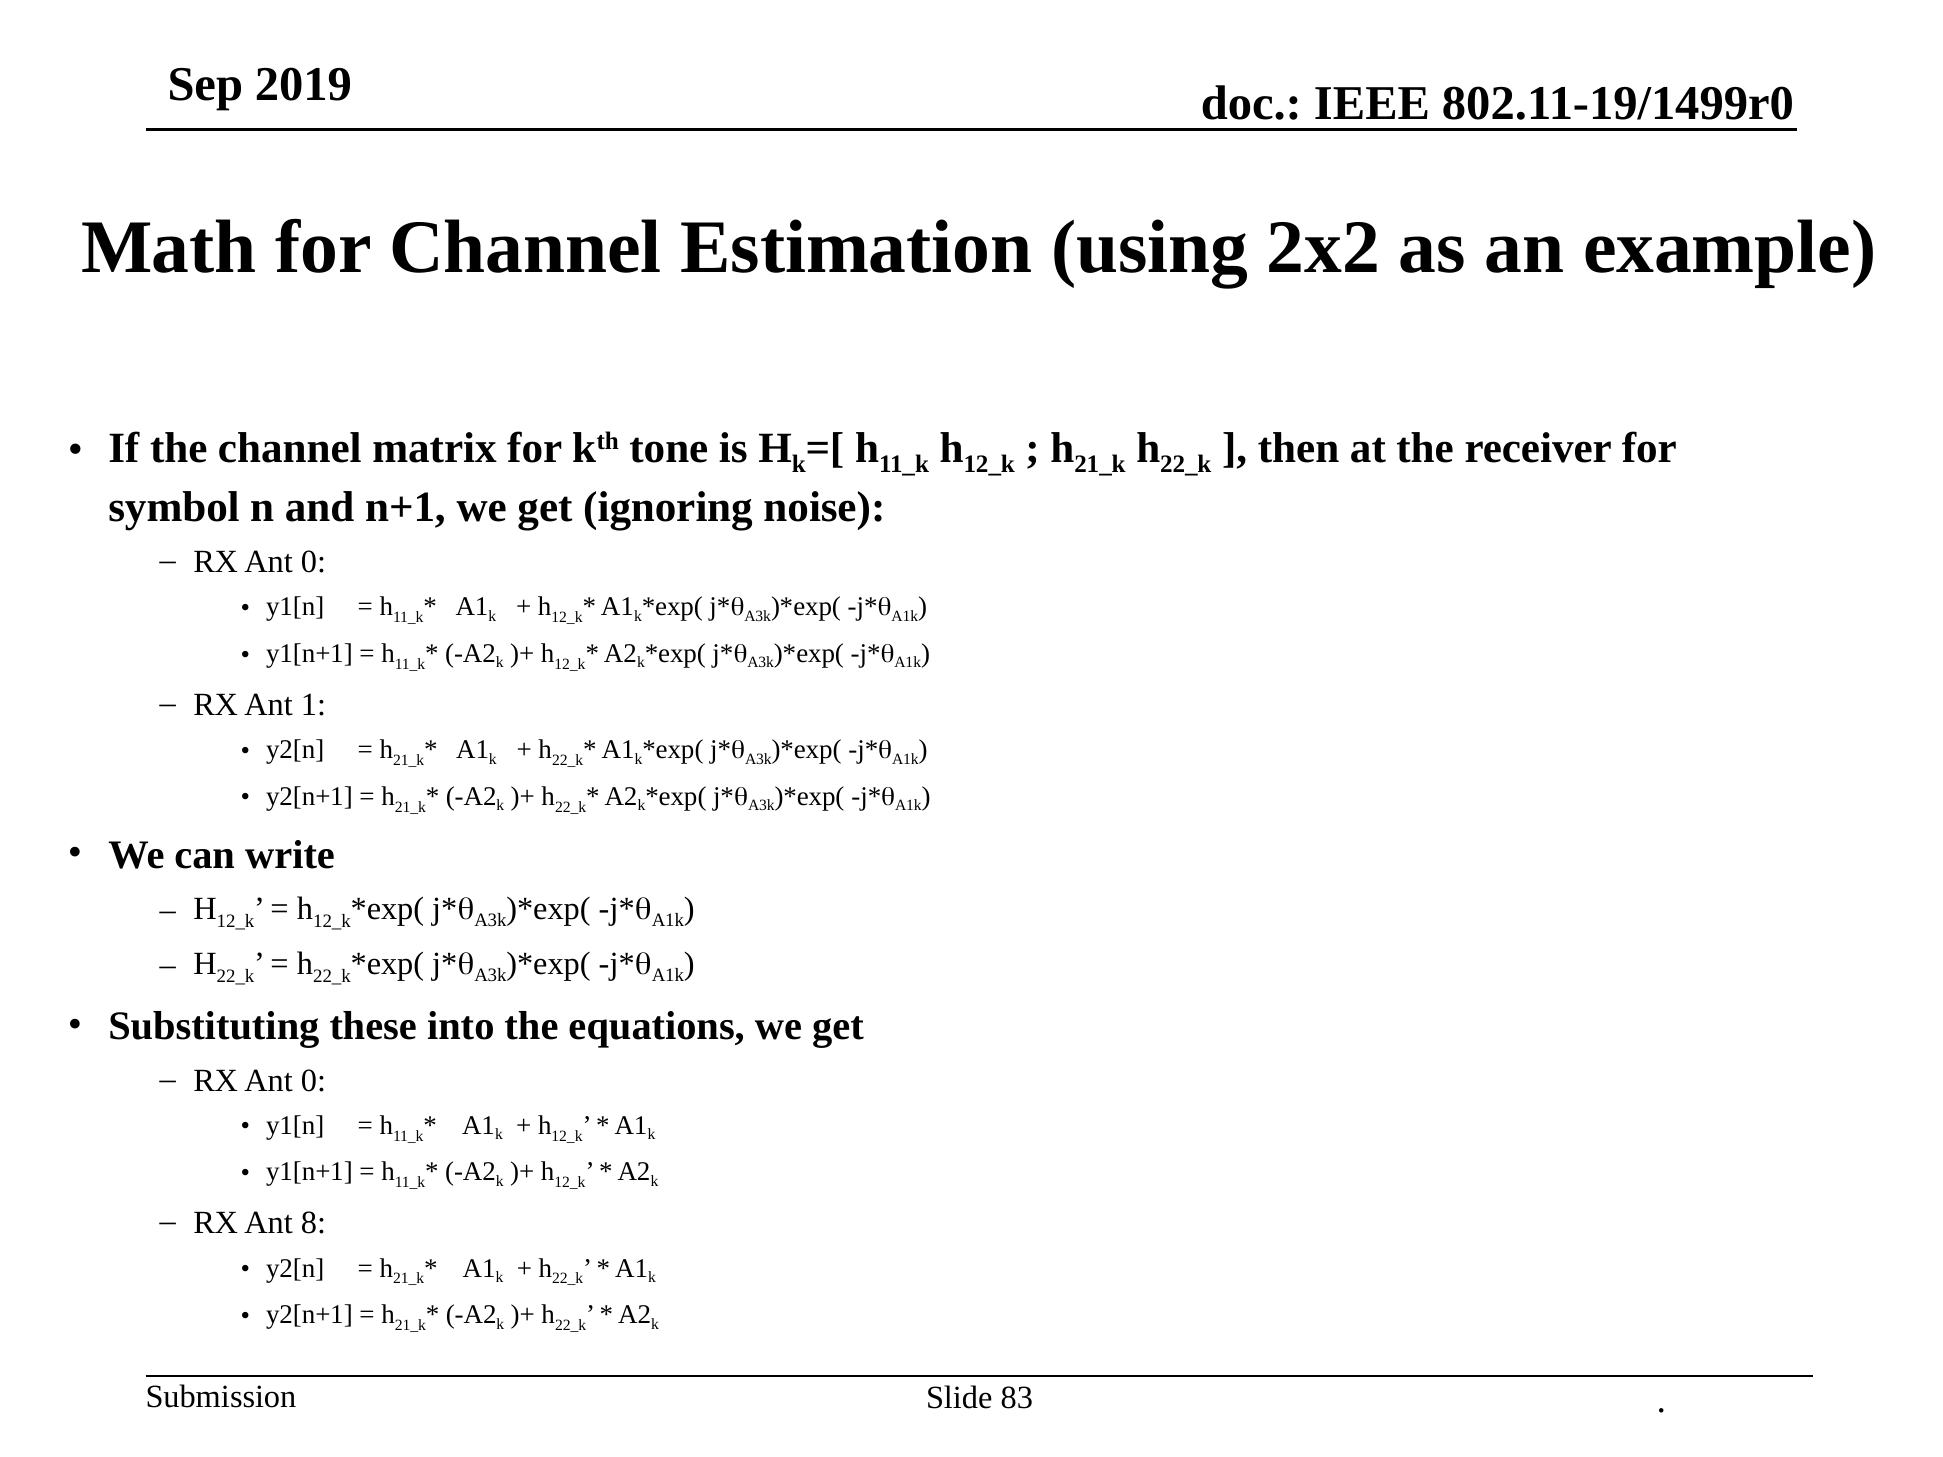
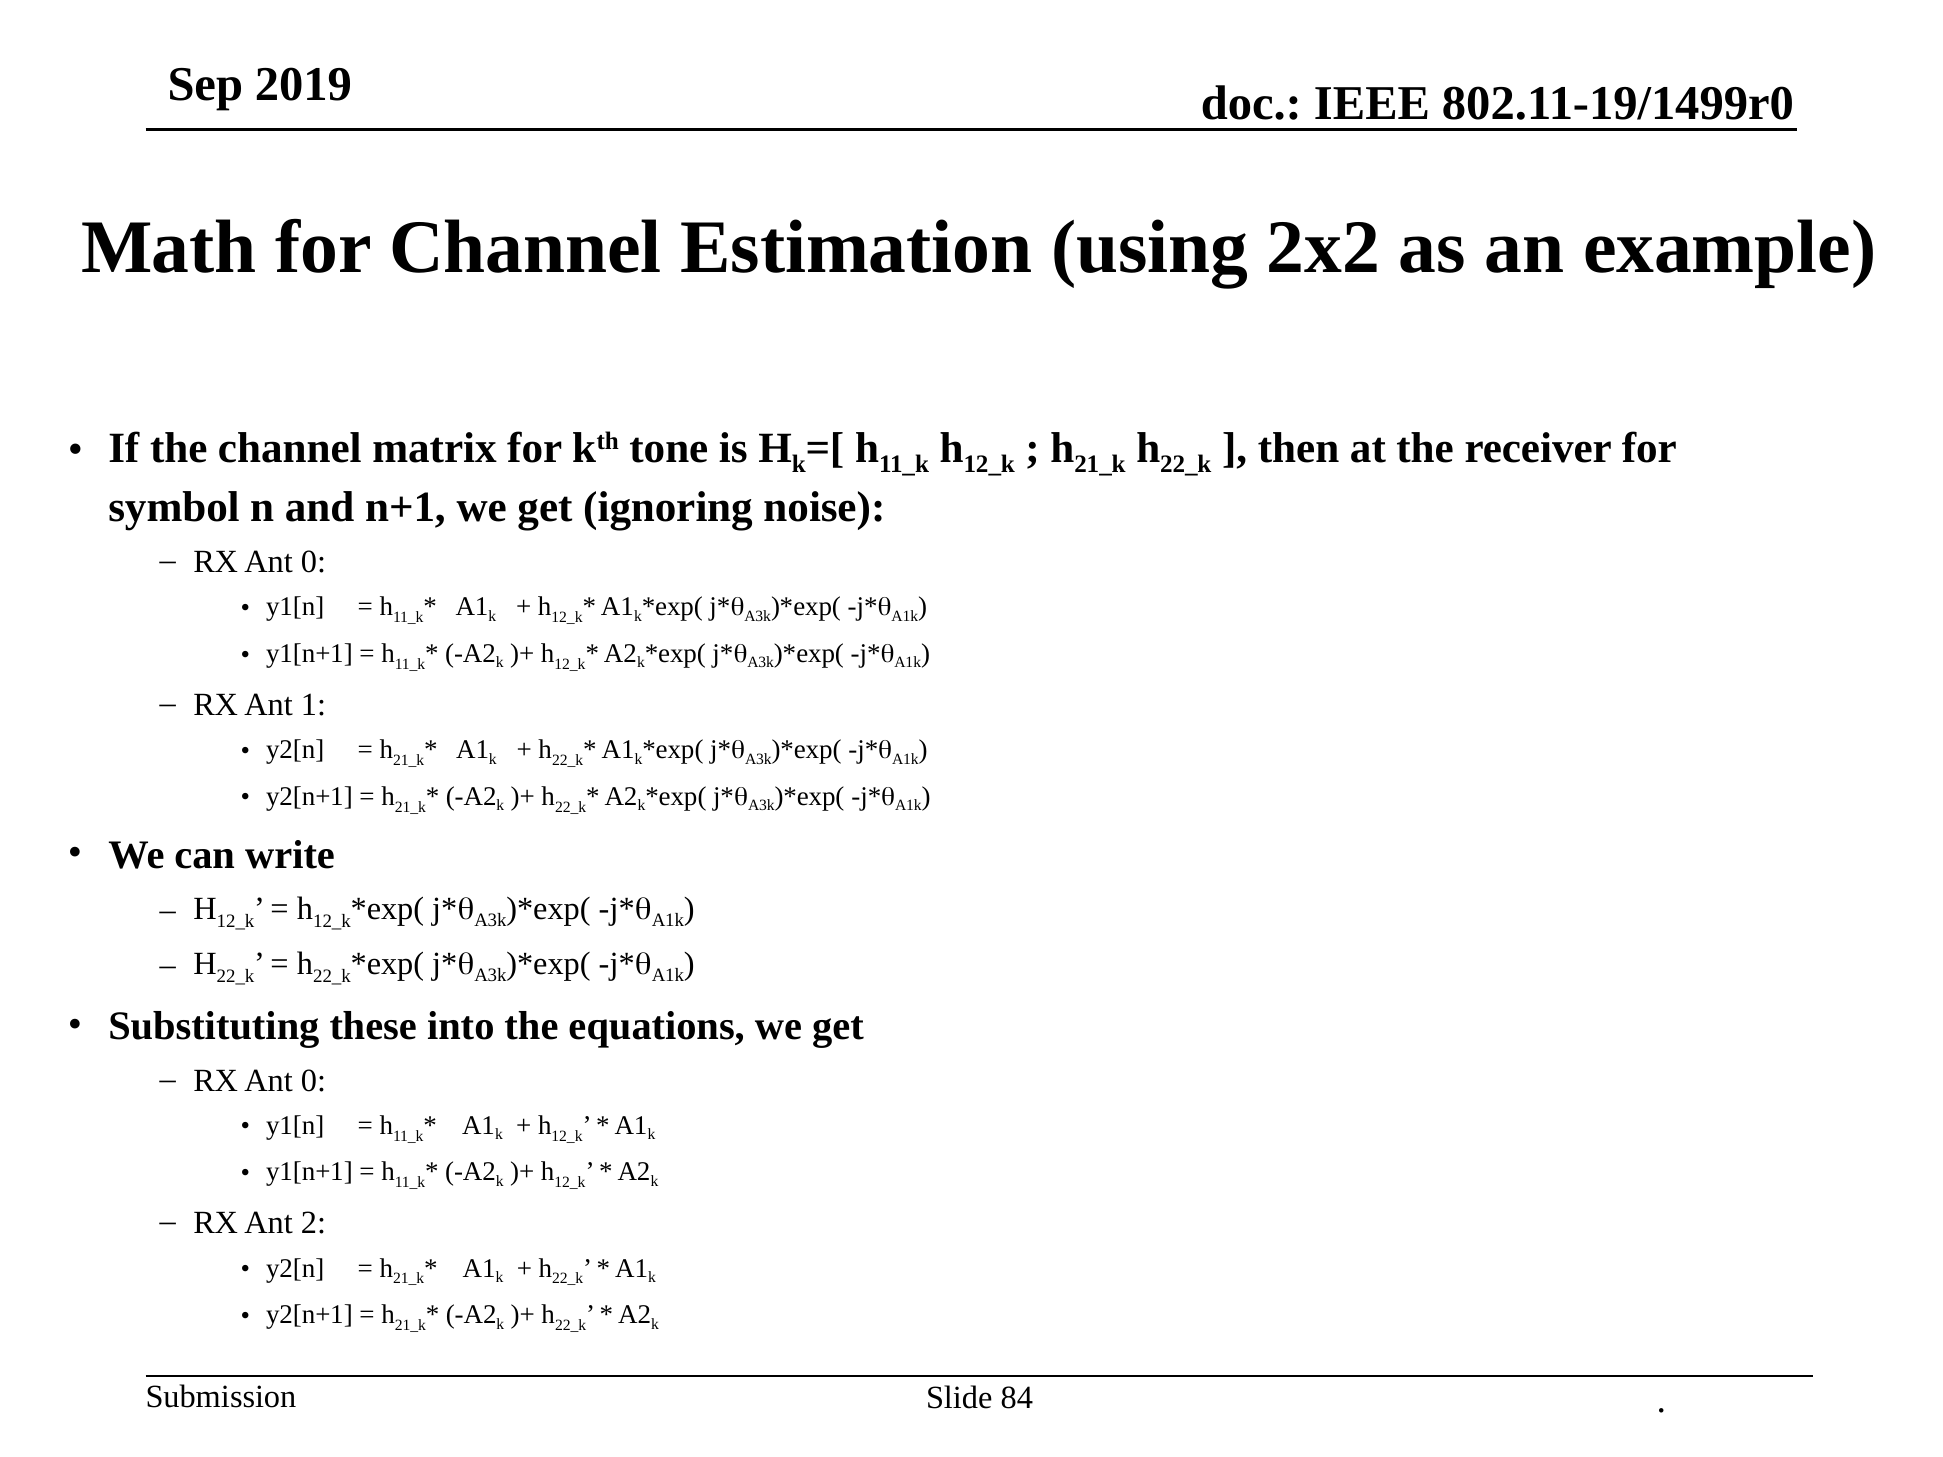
8: 8 -> 2
83: 83 -> 84
